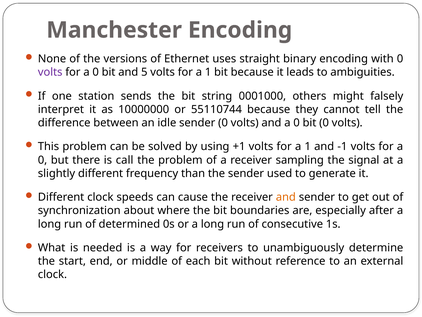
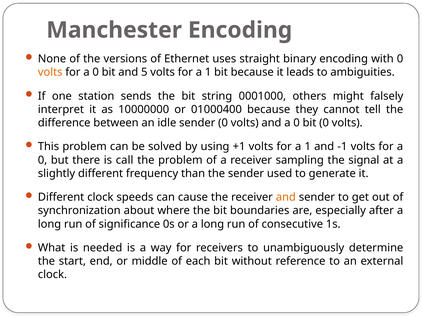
volts at (50, 72) colour: purple -> orange
55110744: 55110744 -> 01000400
determined: determined -> significance
